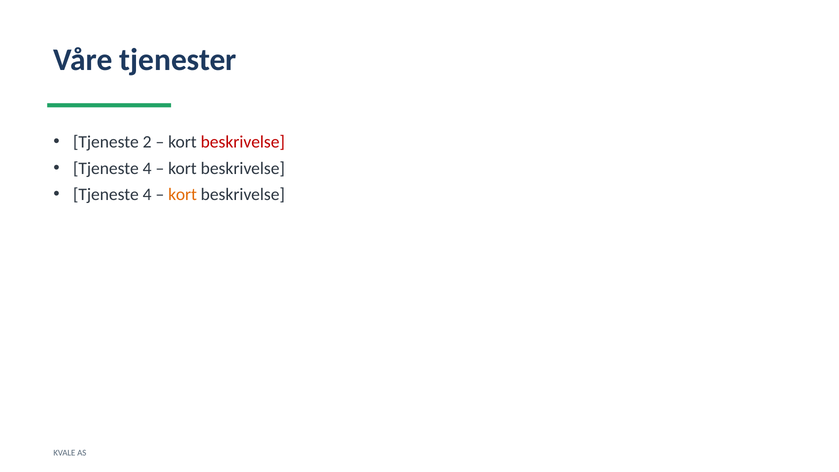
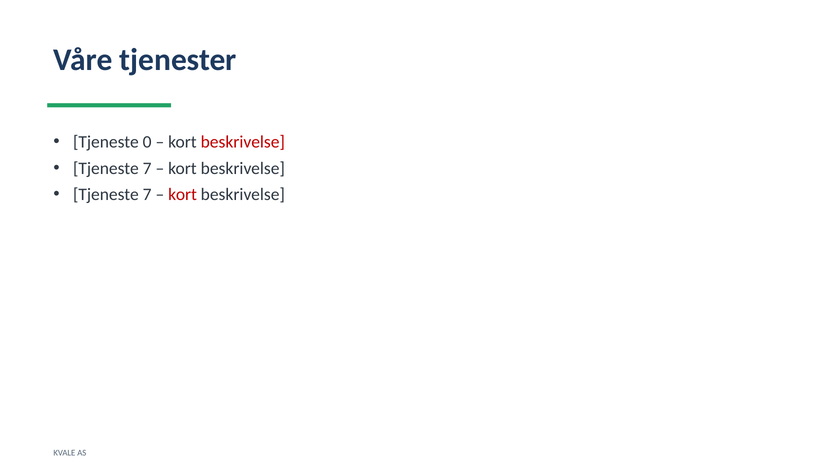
2: 2 -> 0
4 at (147, 168): 4 -> 7
4 at (147, 195): 4 -> 7
kort at (183, 195) colour: orange -> red
